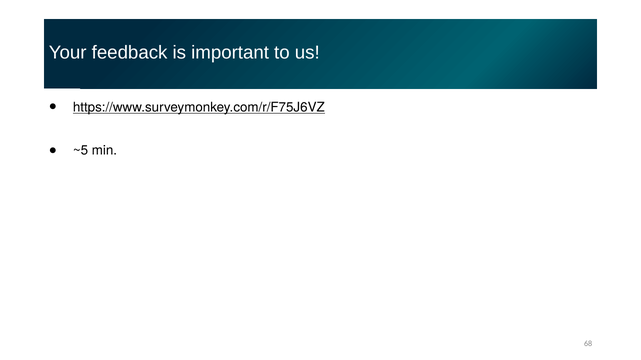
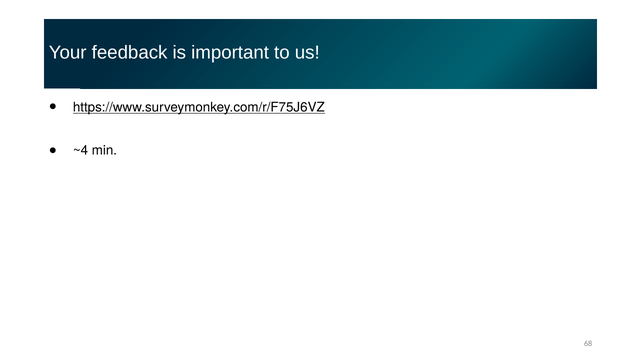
~5: ~5 -> ~4
